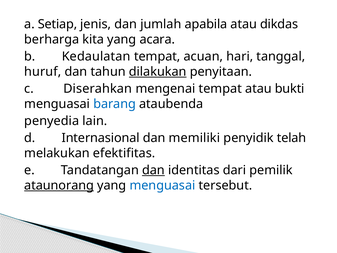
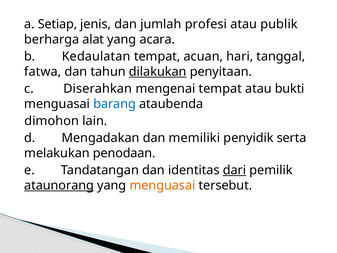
apabila: apabila -> profesi
dikdas: dikdas -> publik
kita: kita -> alat
huruf: huruf -> fatwa
penyedia: penyedia -> dimohon
Internasional: Internasional -> Mengadakan
telah: telah -> serta
efektifitas: efektifitas -> penodaan
dan at (153, 170) underline: present -> none
dari underline: none -> present
menguasai at (162, 185) colour: blue -> orange
